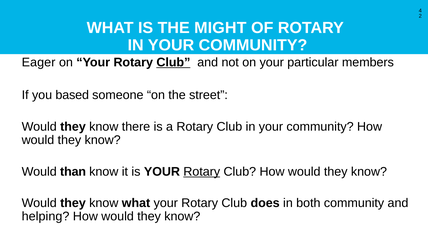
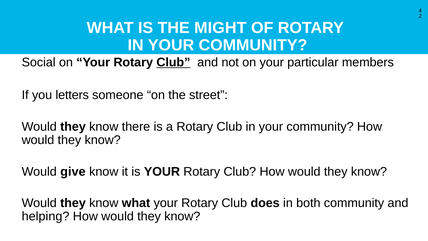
Eager: Eager -> Social
based: based -> letters
than: than -> give
Rotary at (202, 171) underline: present -> none
